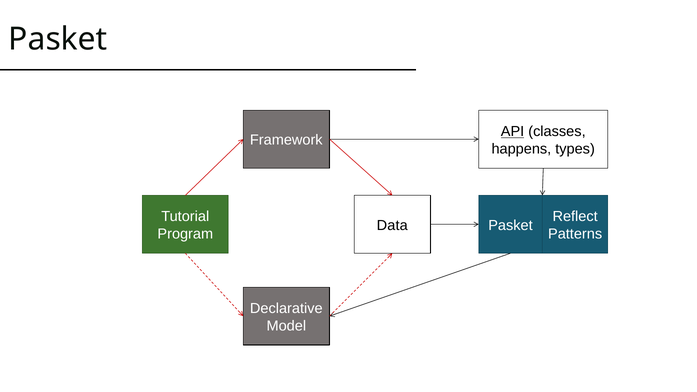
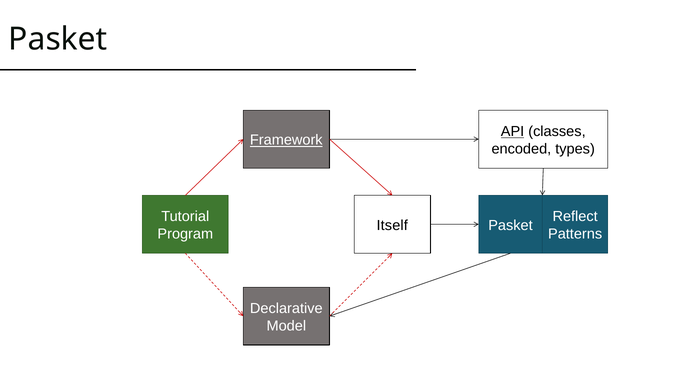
Framework underline: none -> present
happens: happens -> encoded
Data: Data -> Itself
